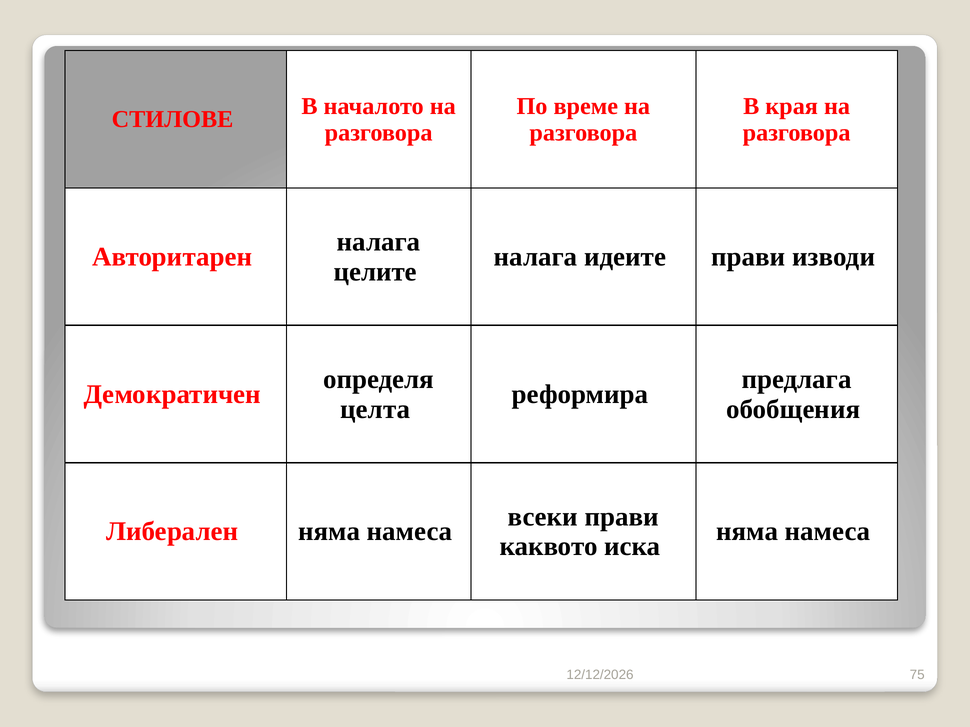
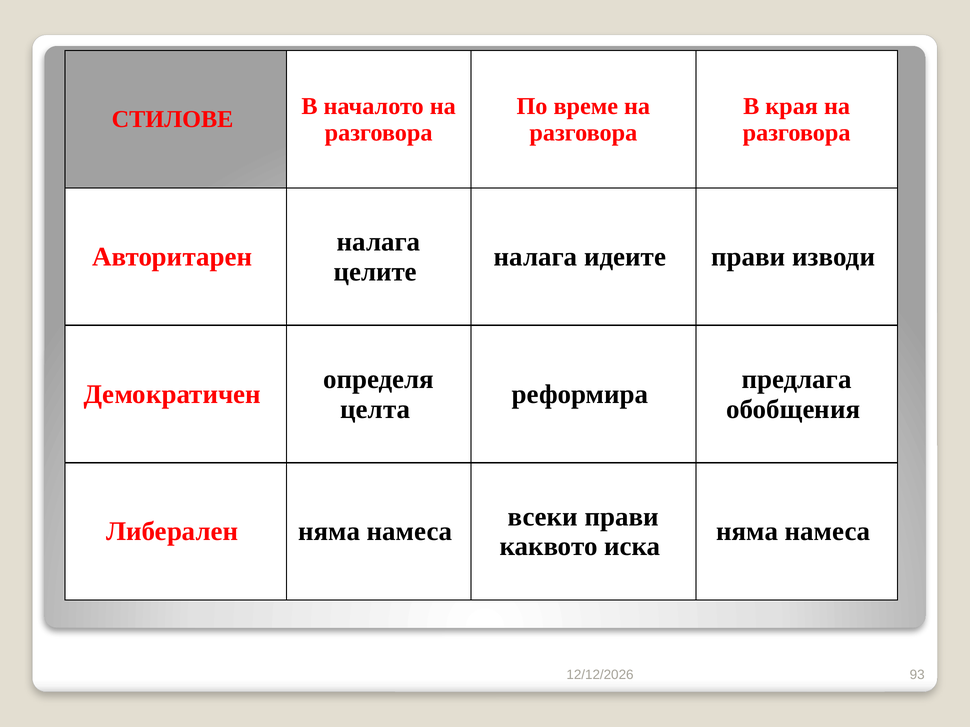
75: 75 -> 93
